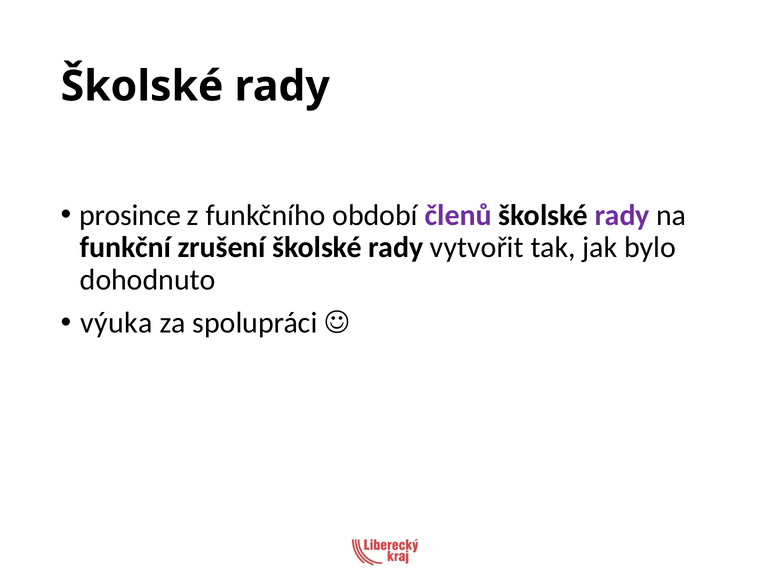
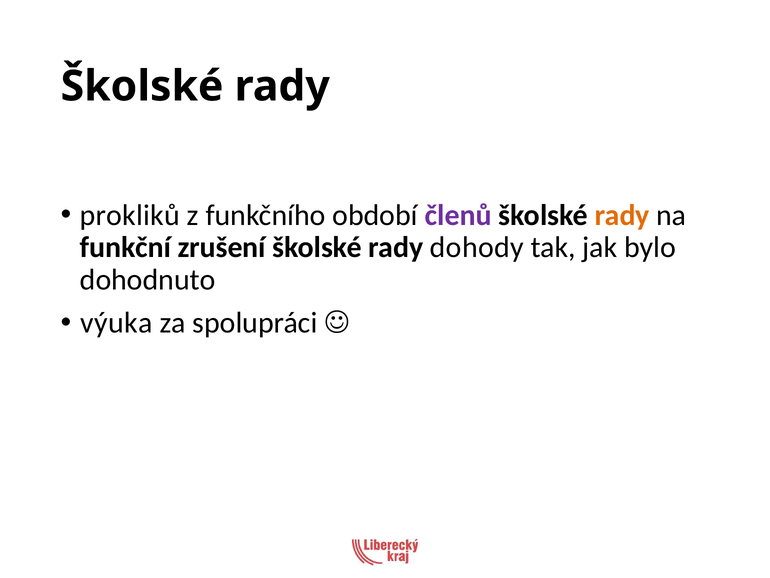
prosince: prosince -> prokliků
rady at (622, 215) colour: purple -> orange
vytvořit: vytvořit -> dohody
